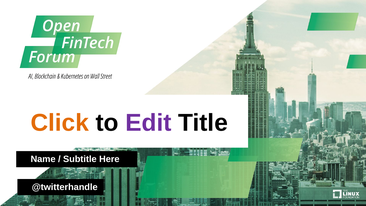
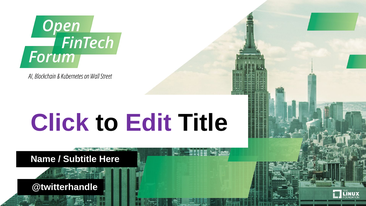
Click colour: orange -> purple
